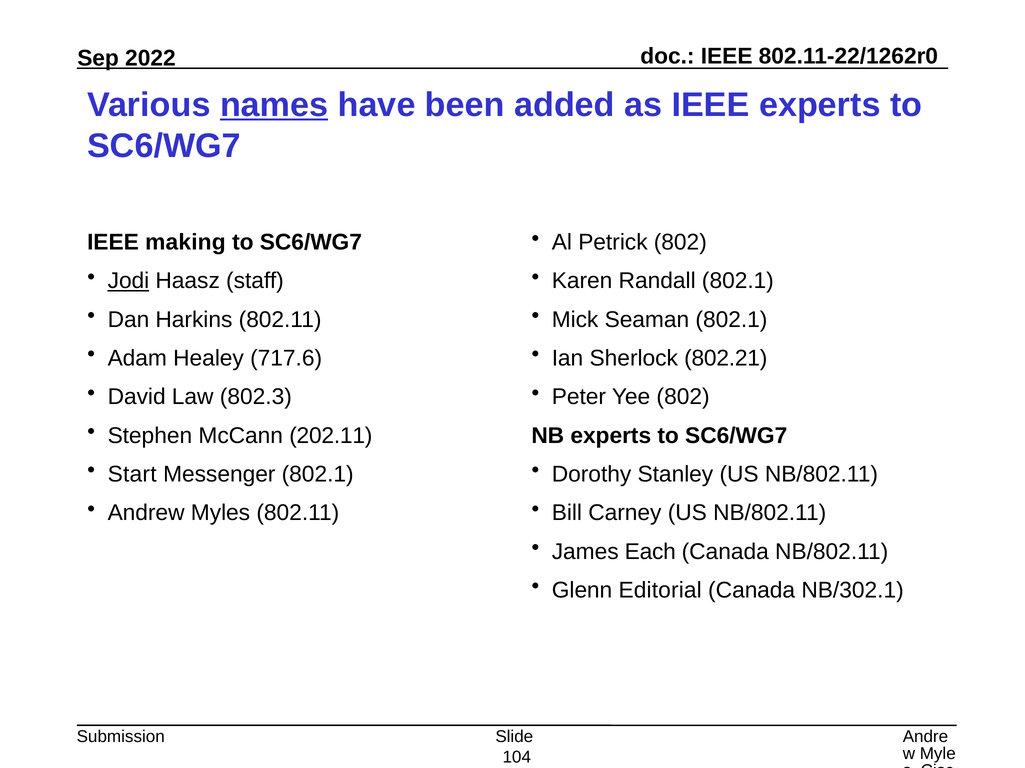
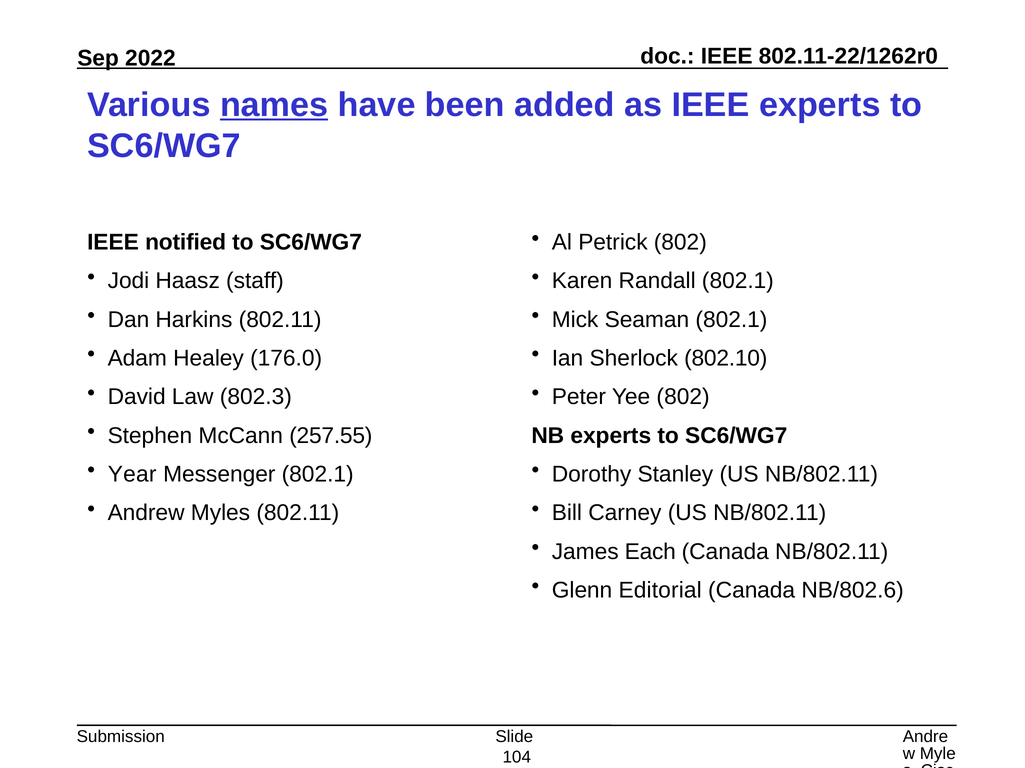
making: making -> notified
Jodi underline: present -> none
717.6: 717.6 -> 176.0
802.21: 802.21 -> 802.10
202.11: 202.11 -> 257.55
Start: Start -> Year
NB/302.1: NB/302.1 -> NB/802.6
